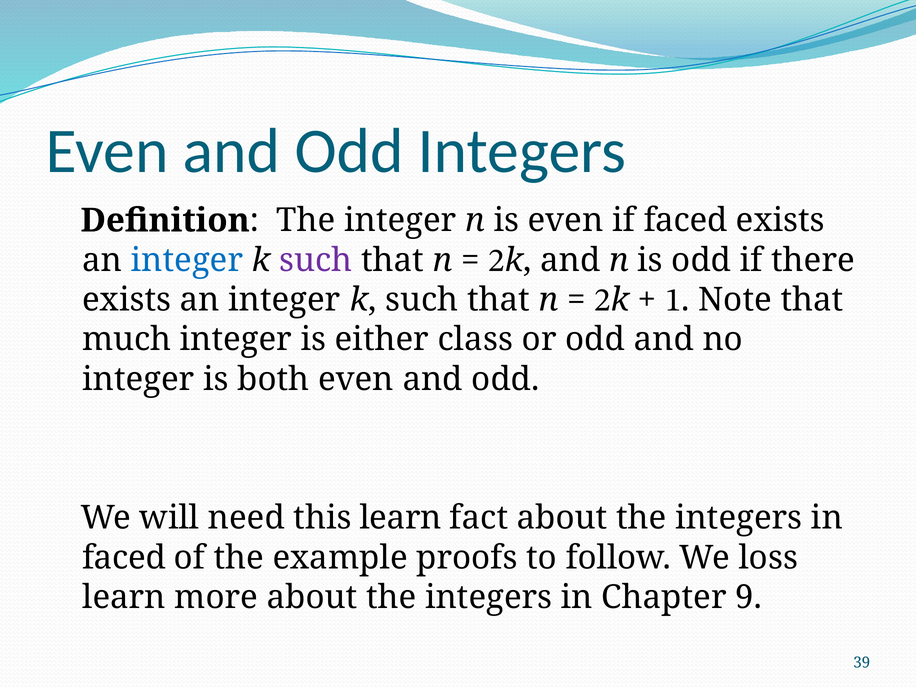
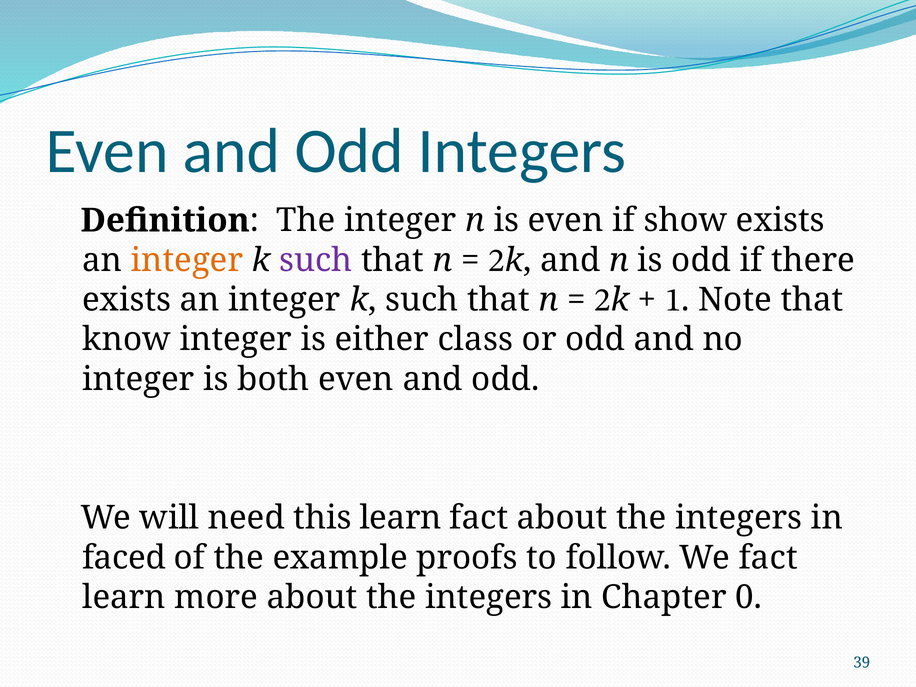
if faced: faced -> show
integer at (187, 260) colour: blue -> orange
much: much -> know
We loss: loss -> fact
9: 9 -> 0
